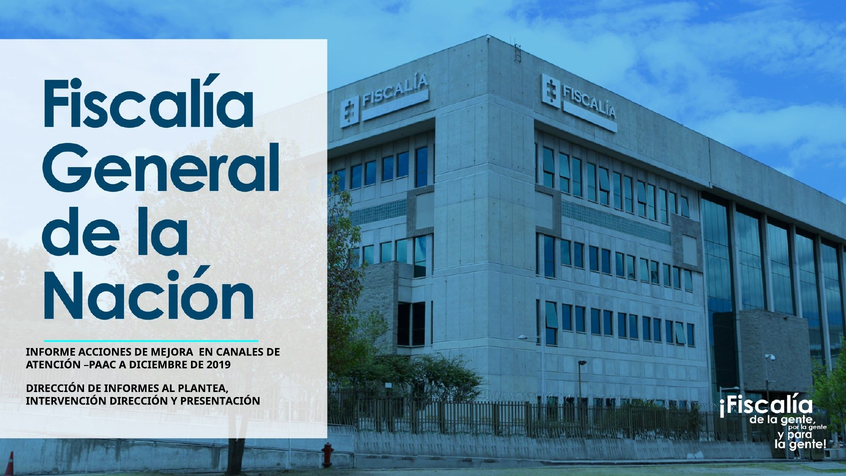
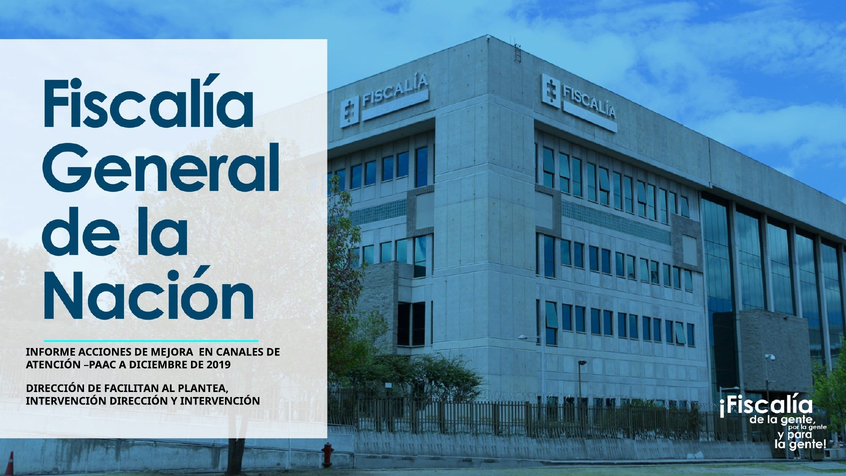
INFORMES: INFORMES -> FACILITAN
Y PRESENTACIÓN: PRESENTACIÓN -> INTERVENCIÓN
